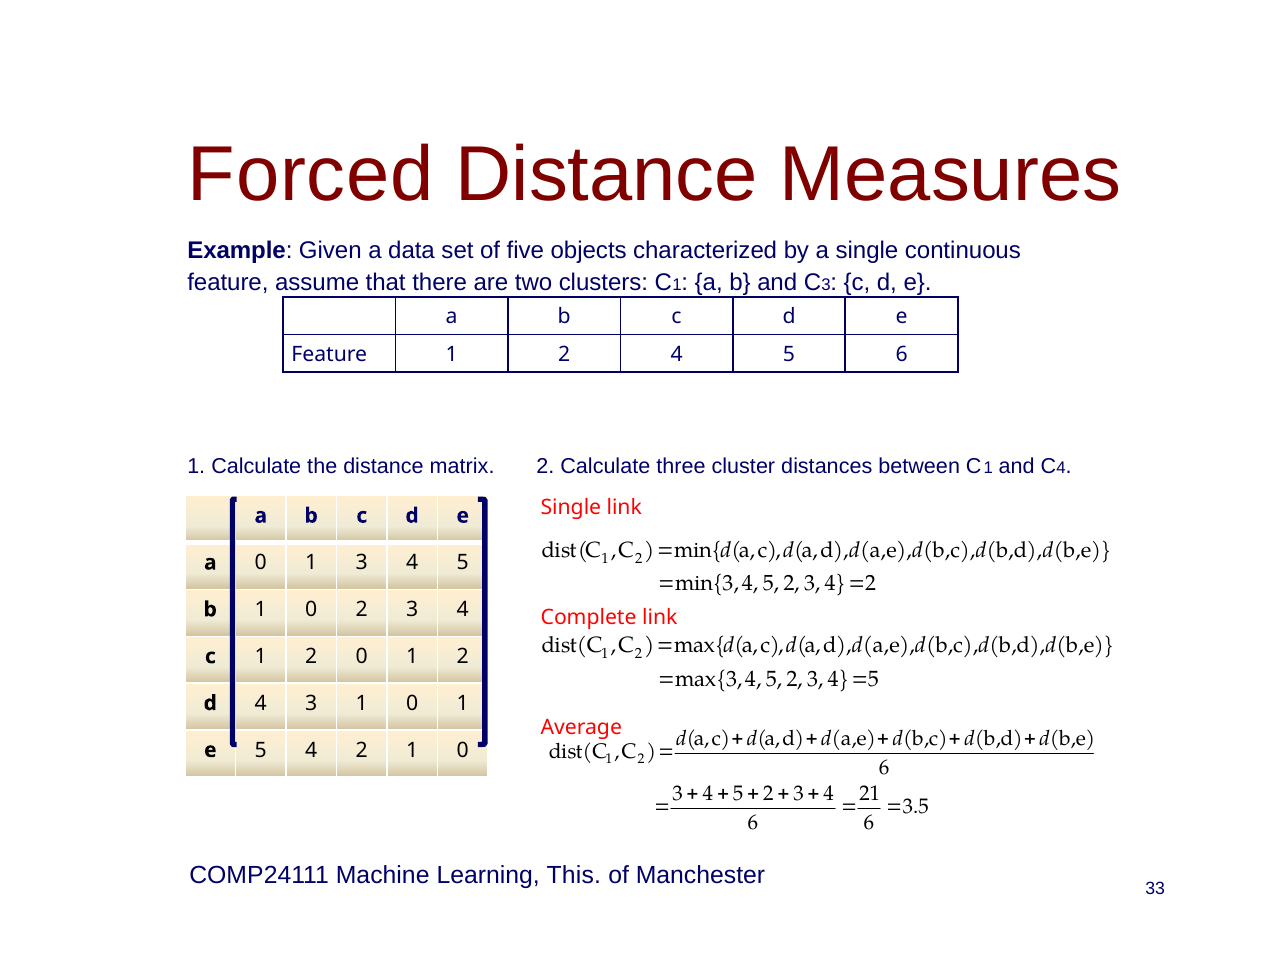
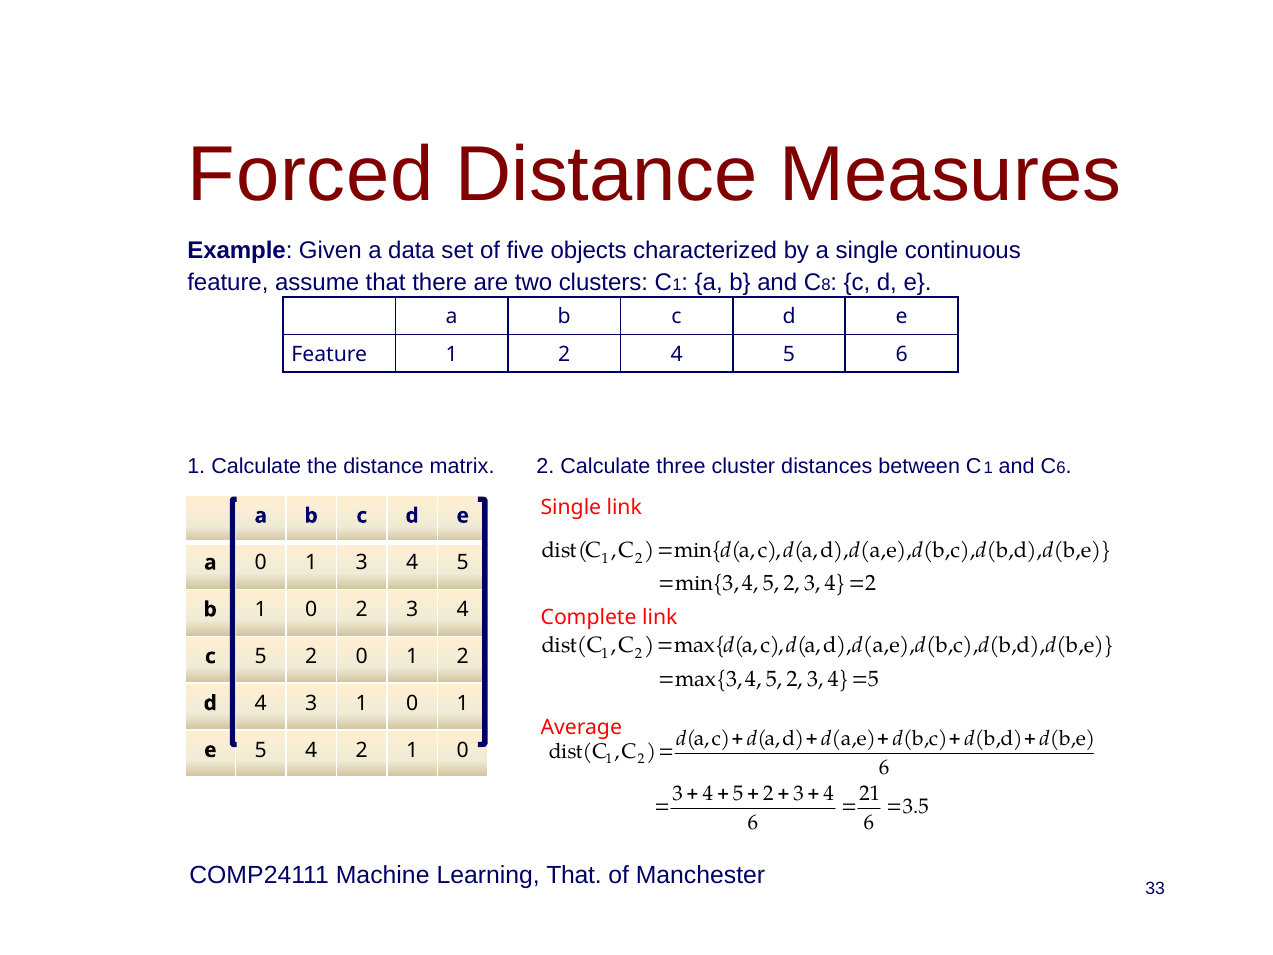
C 3: 3 -> 8
C 4: 4 -> 6
1 at (261, 656): 1 -> 5
Learning This: This -> That
